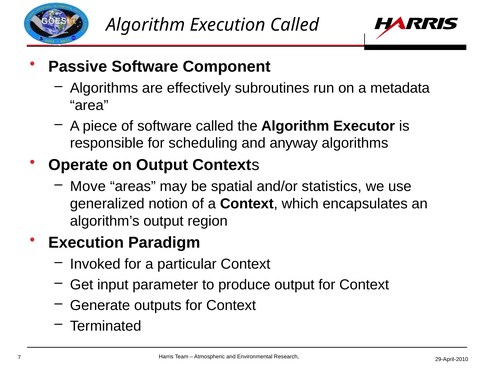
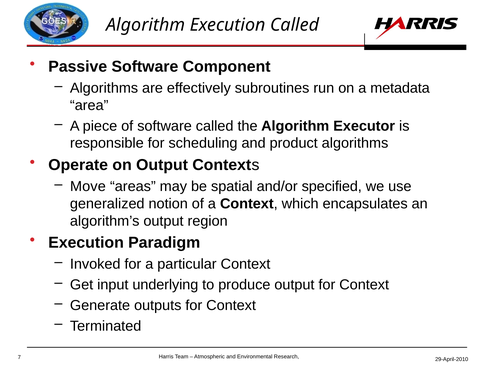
anyway: anyway -> product
statistics: statistics -> specified
parameter: parameter -> underlying
